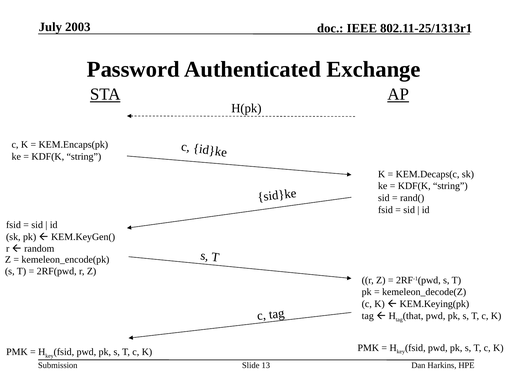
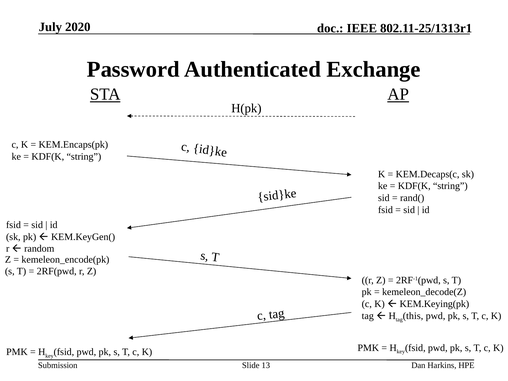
2003: 2003 -> 2020
that: that -> this
